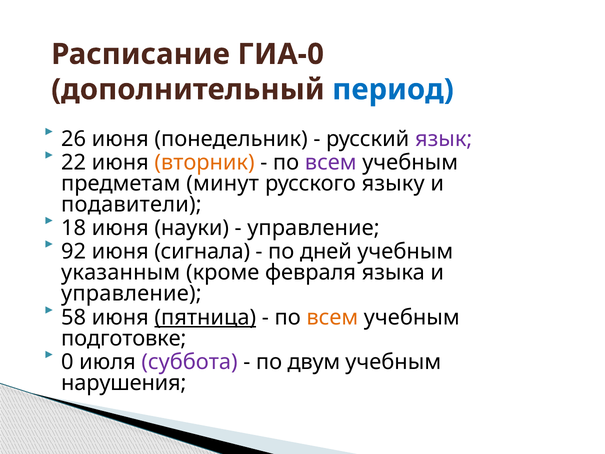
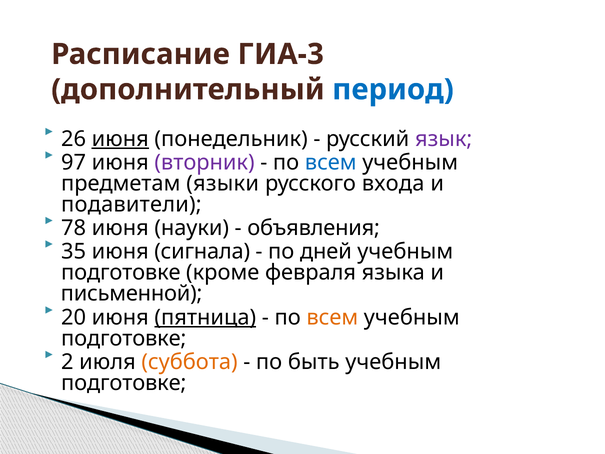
ГИА-0: ГИА-0 -> ГИА-3
июня at (120, 139) underline: none -> present
22: 22 -> 97
вторник colour: orange -> purple
всем at (331, 162) colour: purple -> blue
минут: минут -> языки
языку: языку -> входа
18: 18 -> 78
управление at (313, 228): управление -> объявления
92: 92 -> 35
указанным at (121, 273): указанным -> подготовке
управление at (131, 294): управление -> письменной
58: 58 -> 20
0: 0 -> 2
суббота colour: purple -> orange
двум: двум -> быть
нарушения at (124, 383): нарушения -> подготовке
